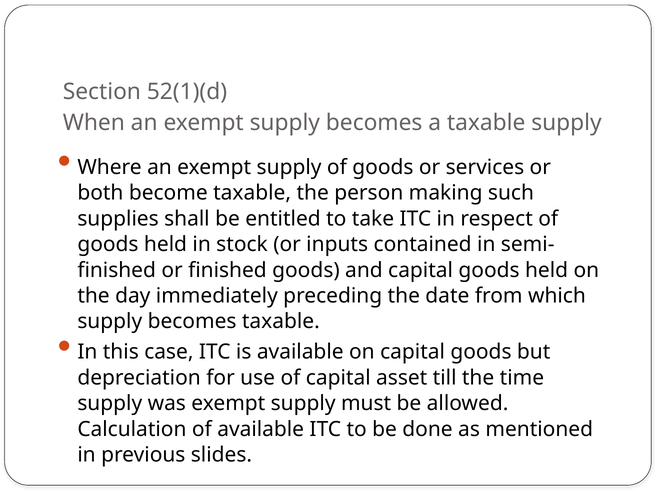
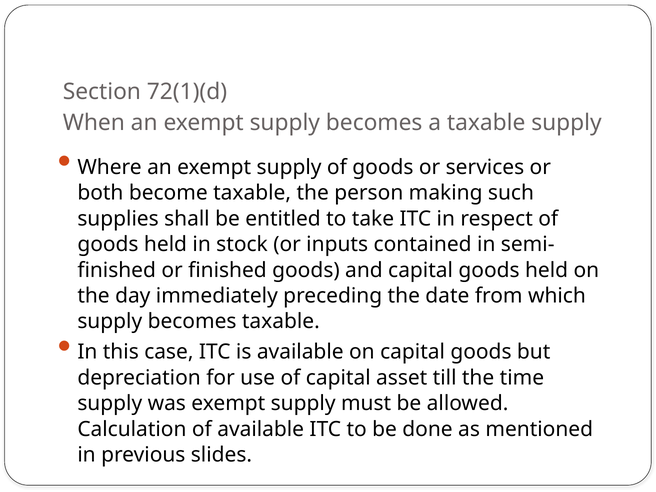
52(1)(d: 52(1)(d -> 72(1)(d
